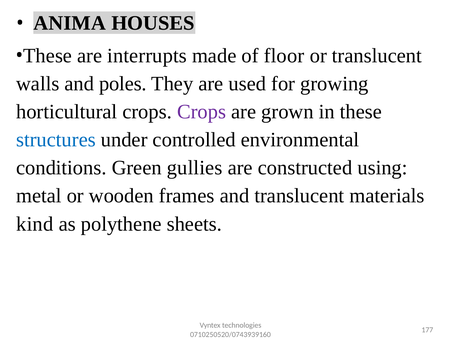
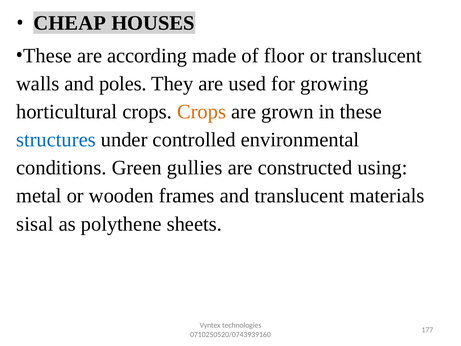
ANIMA: ANIMA -> CHEAP
interrupts: interrupts -> according
Crops at (202, 112) colour: purple -> orange
kind: kind -> sisal
